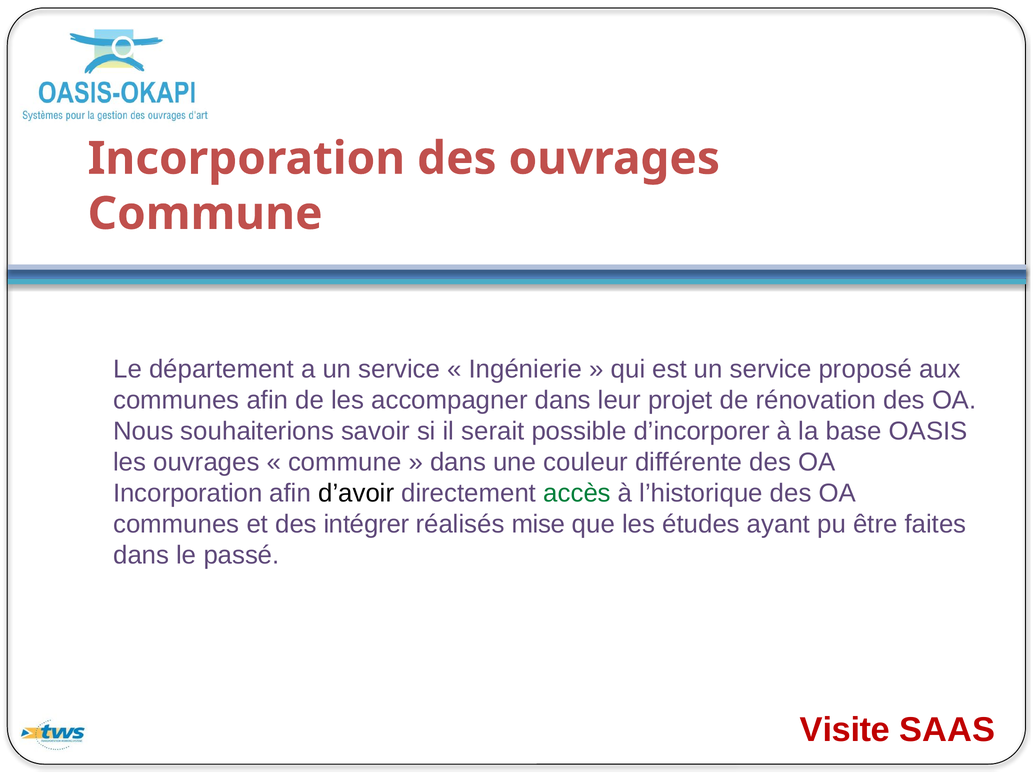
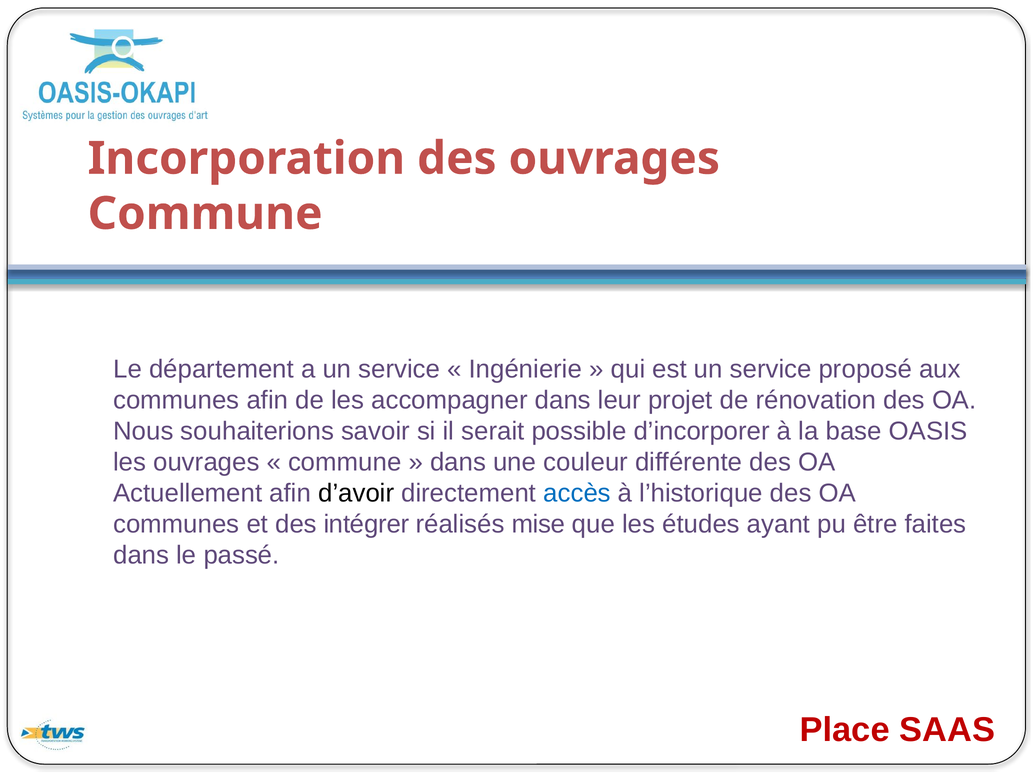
Incorporation at (188, 493): Incorporation -> Actuellement
accès colour: green -> blue
Visite: Visite -> Place
